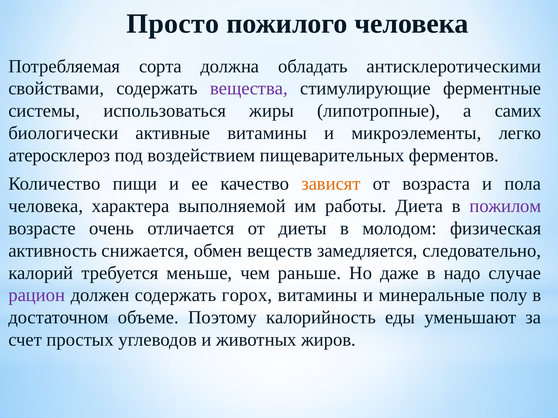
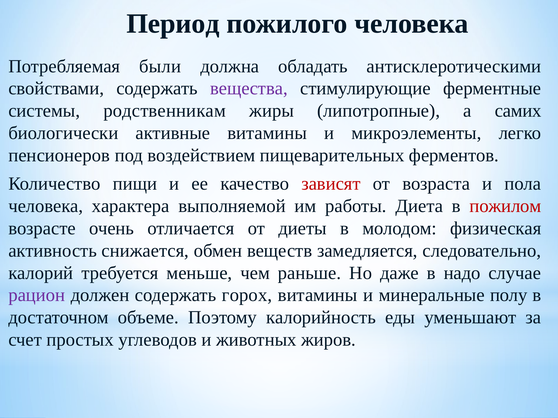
Просто: Просто -> Период
сорта: сорта -> были
использоваться: использоваться -> родственникам
атеросклероз: атеросклероз -> пенсионеров
зависят colour: orange -> red
пожилом colour: purple -> red
